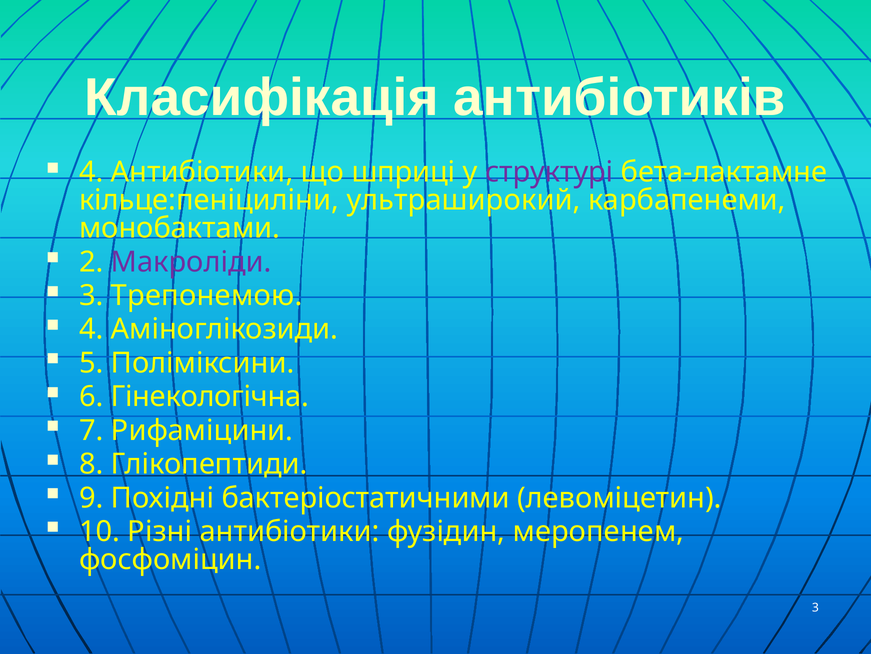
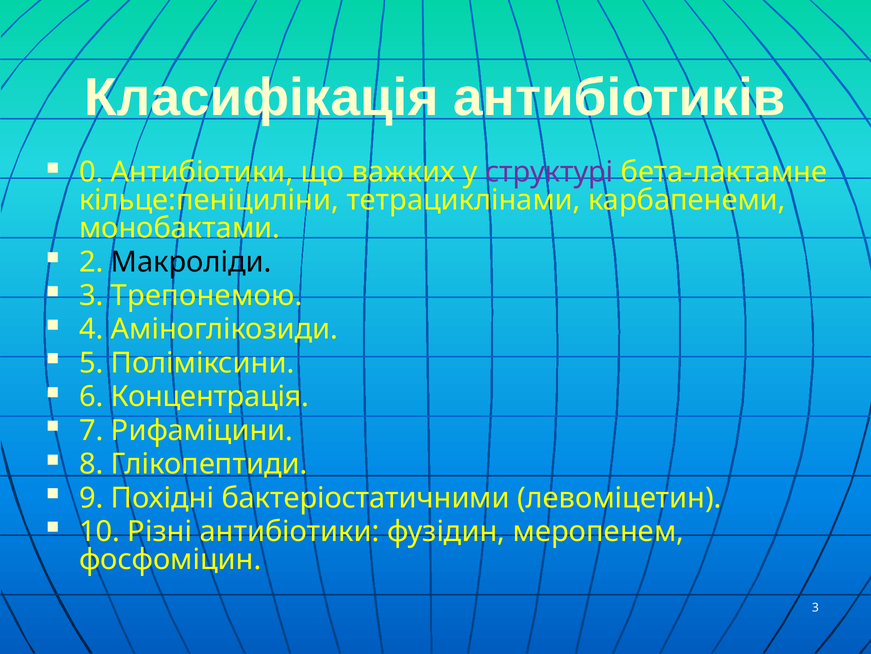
4 at (91, 172): 4 -> 0
шприці: шприці -> важких
ультраширокий: ультраширокий -> тетрациклінами
Макроліди colour: purple -> black
Гінекологічна: Гінекологічна -> Концентрація
